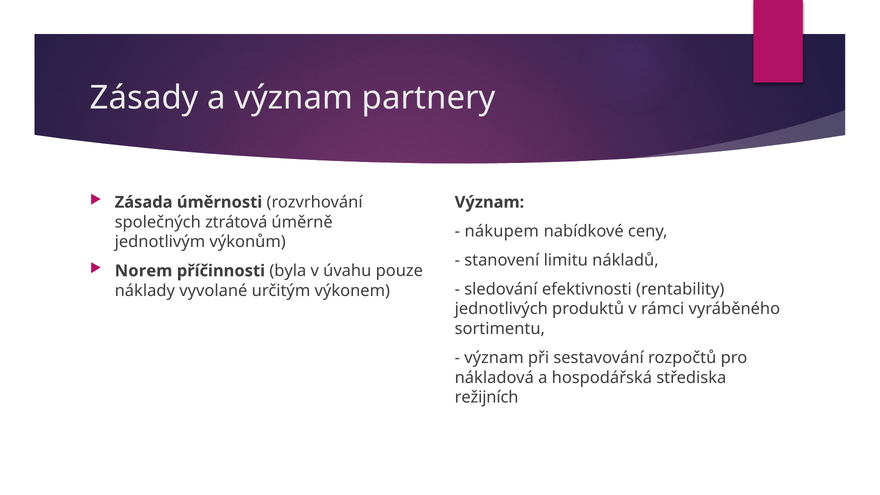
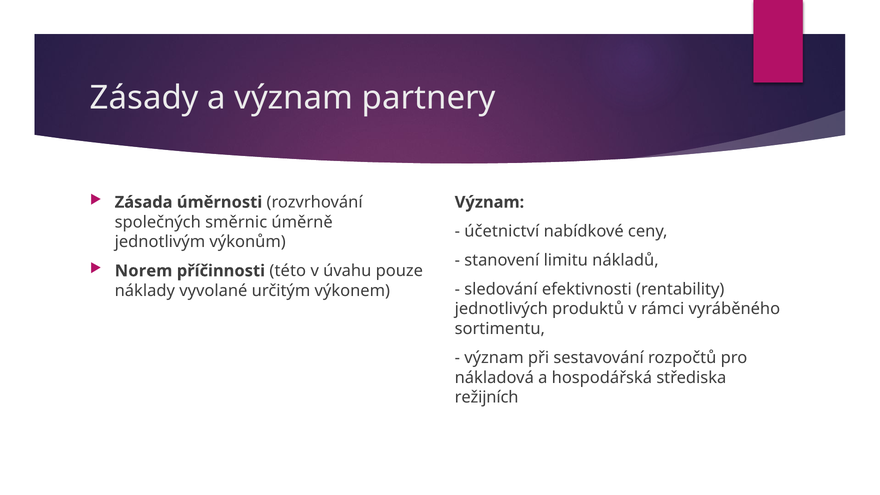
ztrátová: ztrátová -> směrnic
nákupem: nákupem -> účetnictví
byla: byla -> této
